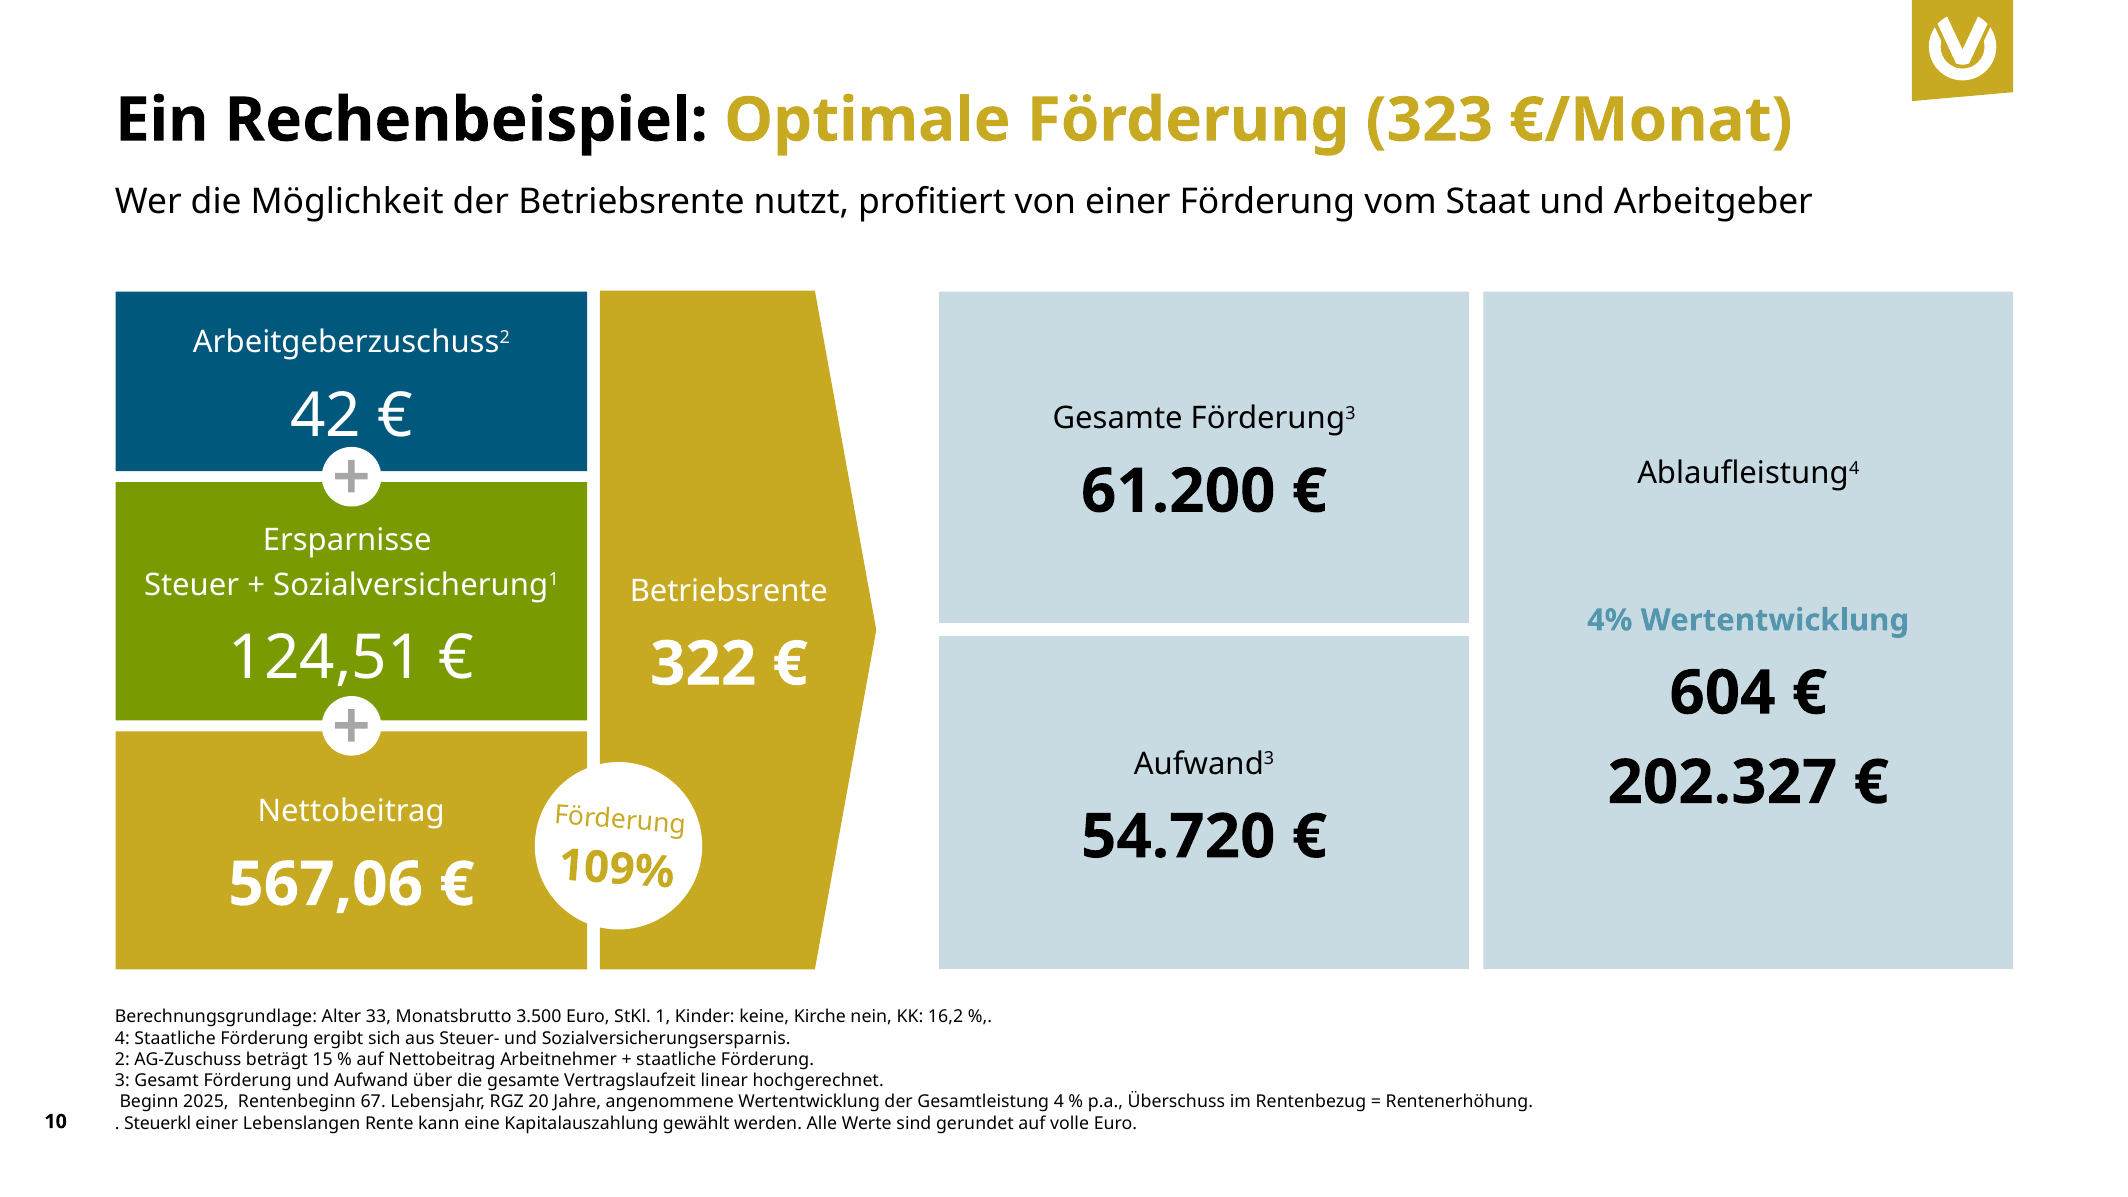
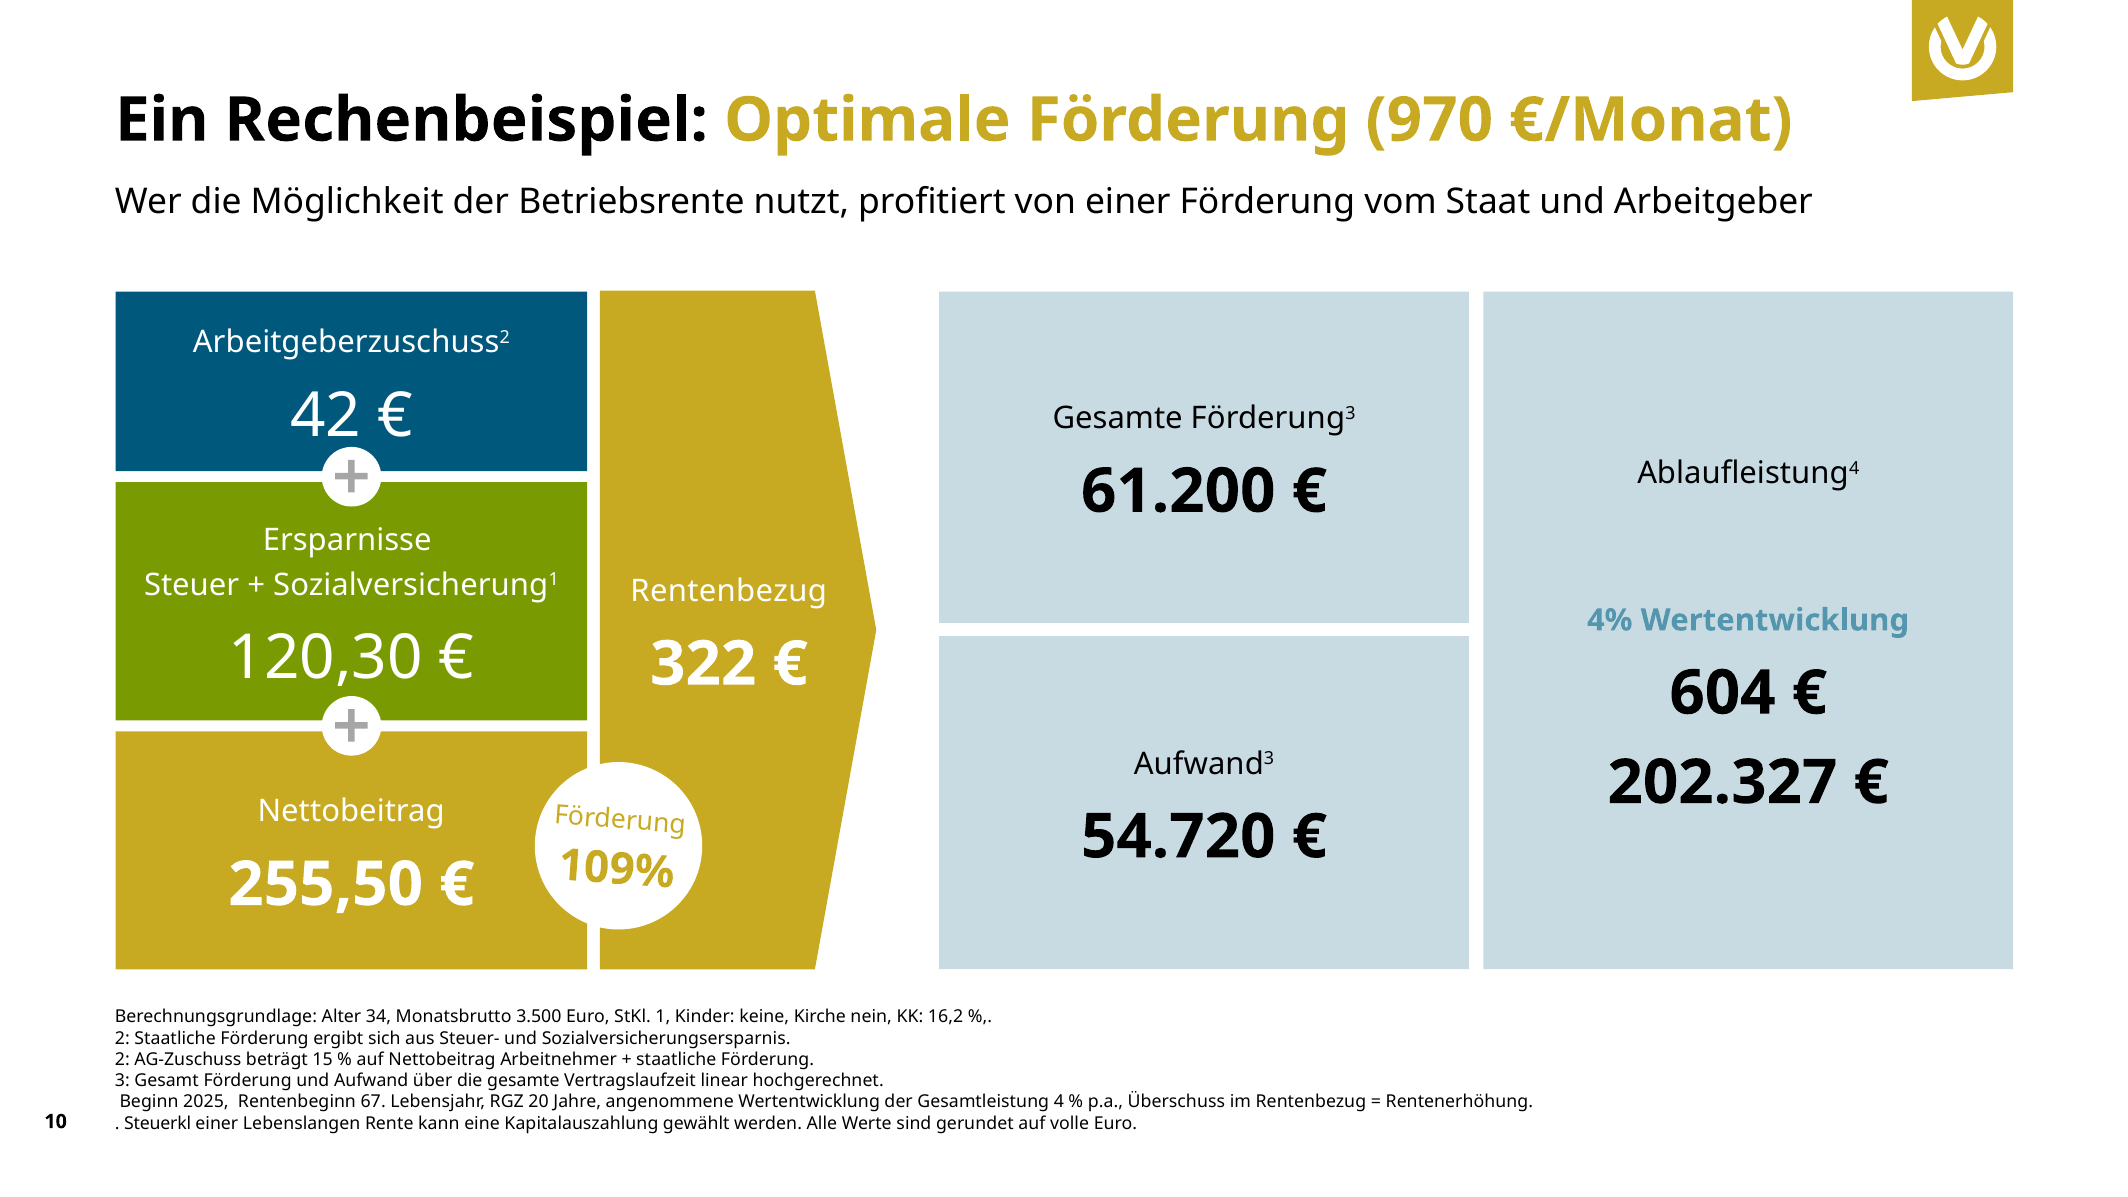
323: 323 -> 970
Betriebsrente at (729, 591): Betriebsrente -> Rentenbezug
124,51: 124,51 -> 120,30
567,06: 567,06 -> 255,50
33: 33 -> 34
4 at (122, 1038): 4 -> 2
